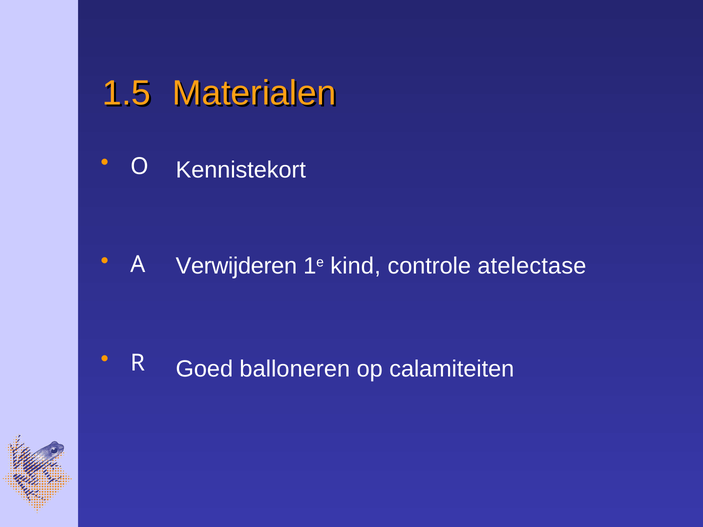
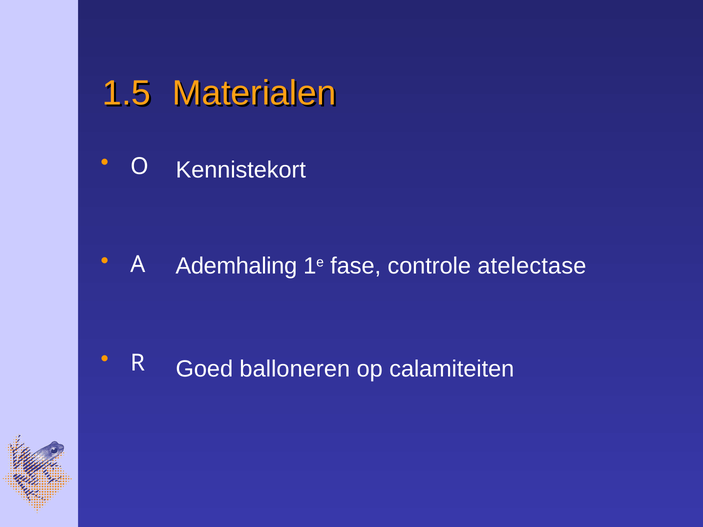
Verwijderen: Verwijderen -> Ademhaling
kind: kind -> fase
